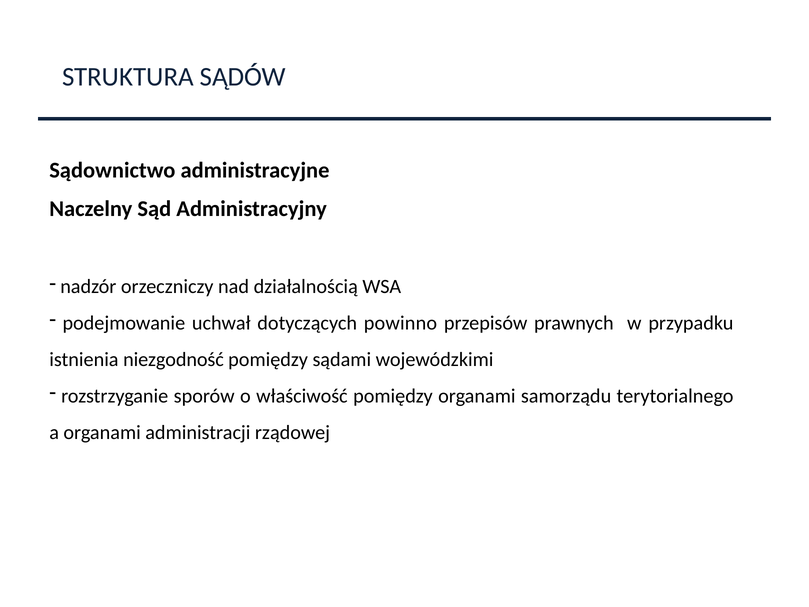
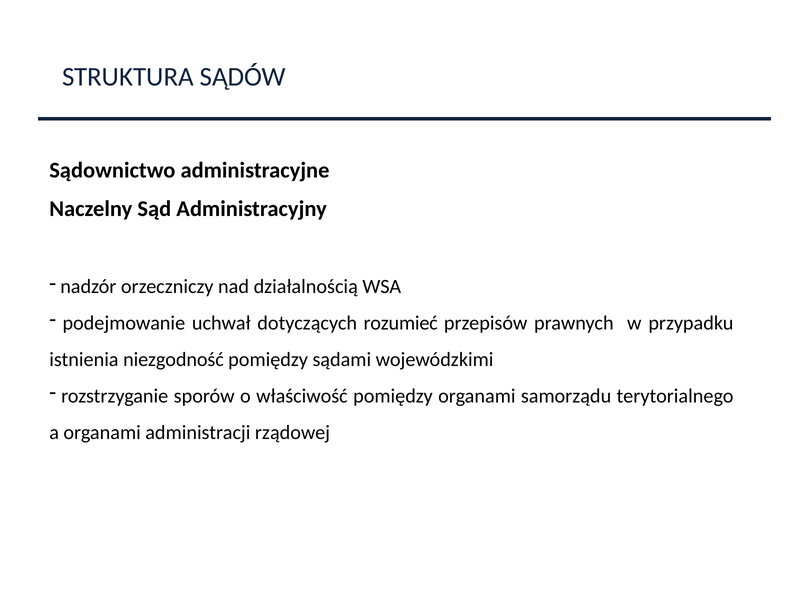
powinno: powinno -> rozumieć
